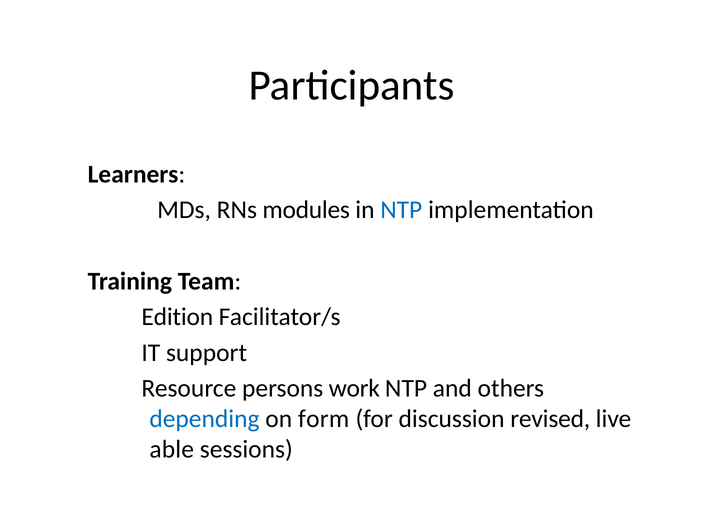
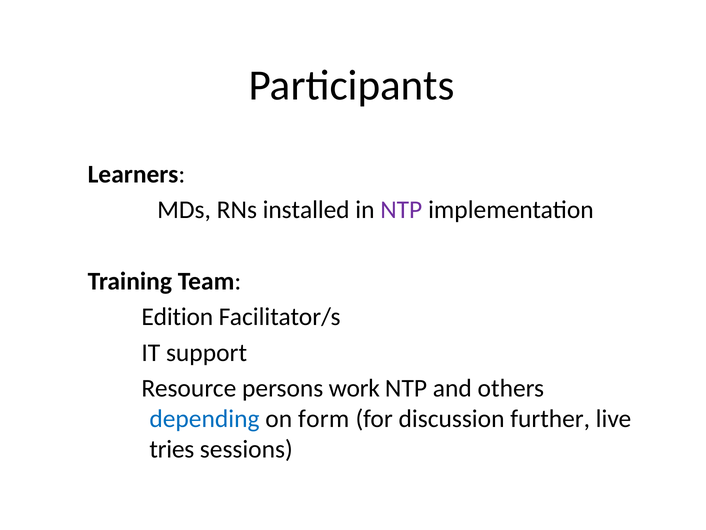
modules: modules -> installed
NTP at (401, 210) colour: blue -> purple
revised: revised -> further
able: able -> tries
